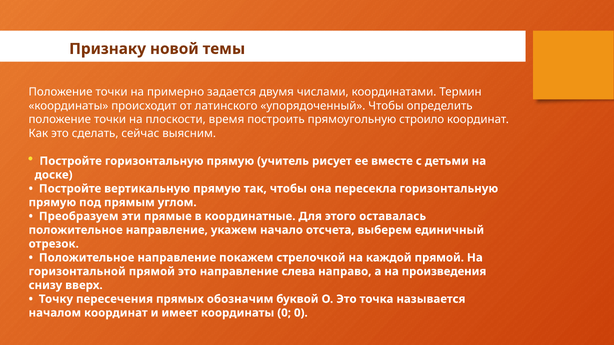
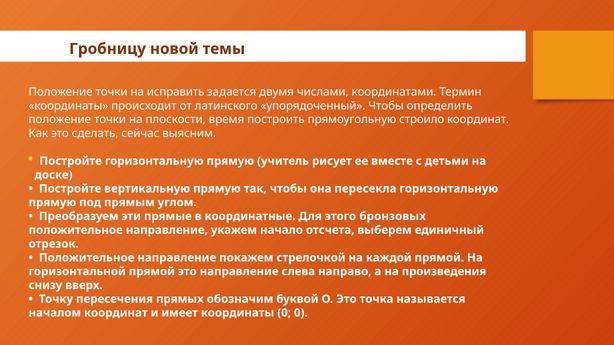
Признаку: Признаку -> Гробницу
примерно: примерно -> исправить
оставалась: оставалась -> бронзовых
